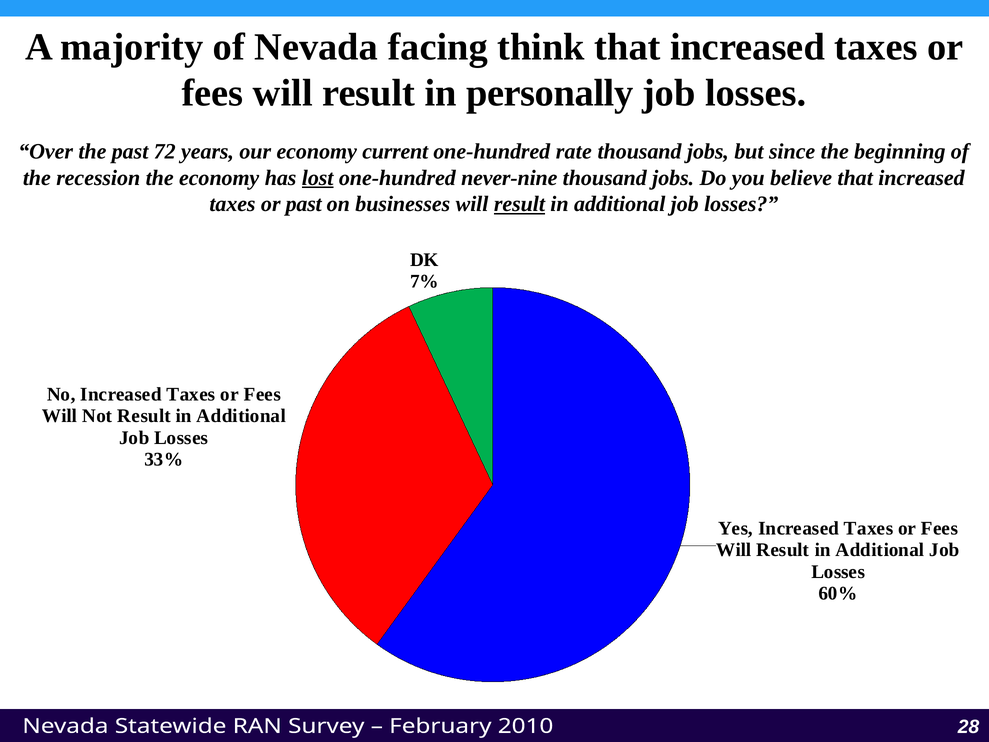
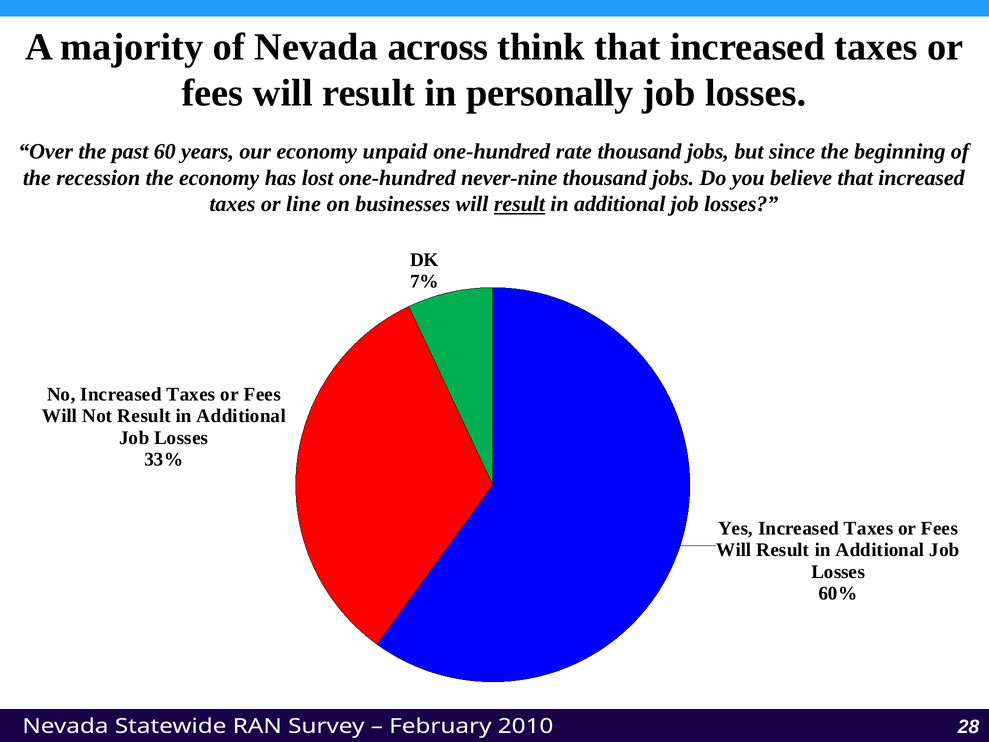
facing: facing -> across
72: 72 -> 60
current: current -> unpaid
lost underline: present -> none
or past: past -> line
